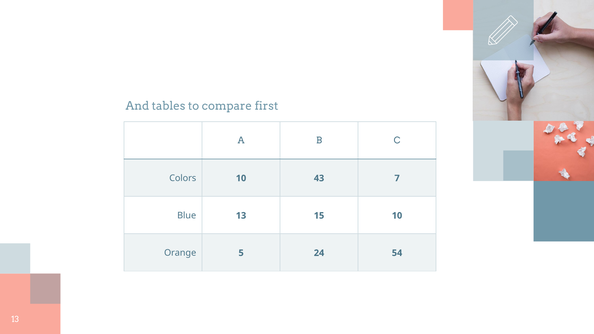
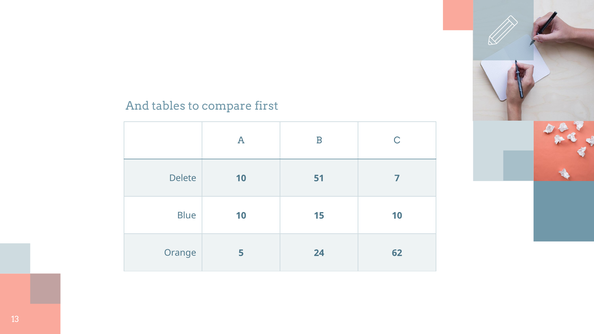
Colors: Colors -> Delete
43: 43 -> 51
Blue 13: 13 -> 10
54: 54 -> 62
